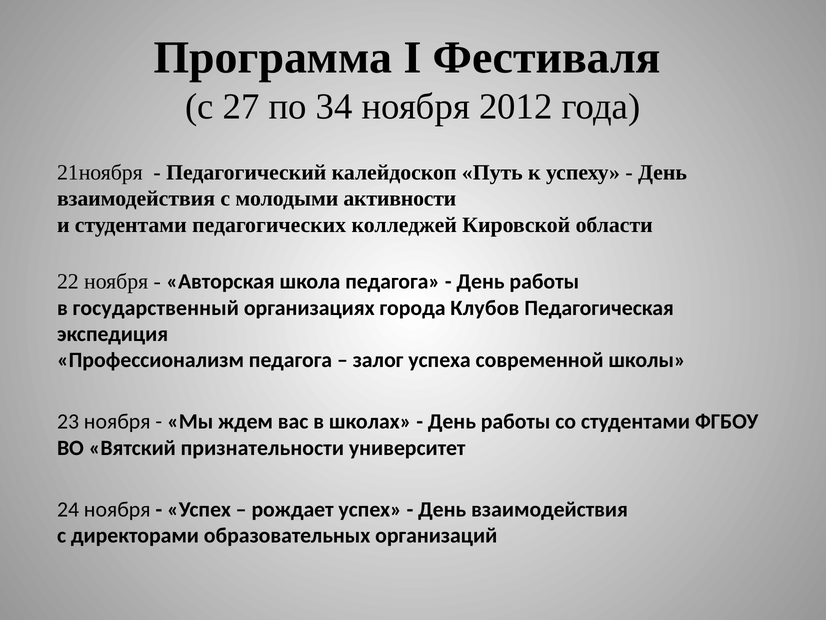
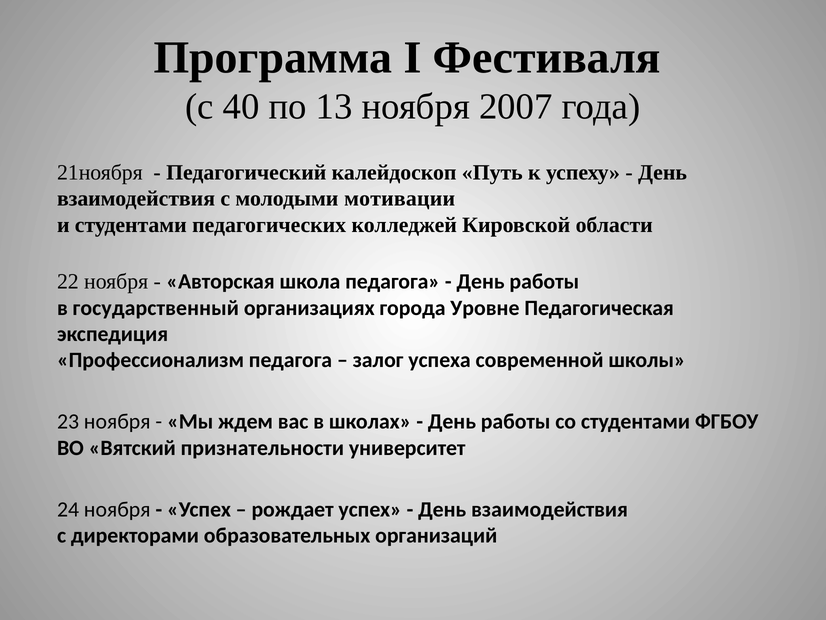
27: 27 -> 40
34: 34 -> 13
2012: 2012 -> 2007
активности: активности -> мотивации
Клубов: Клубов -> Уровне
